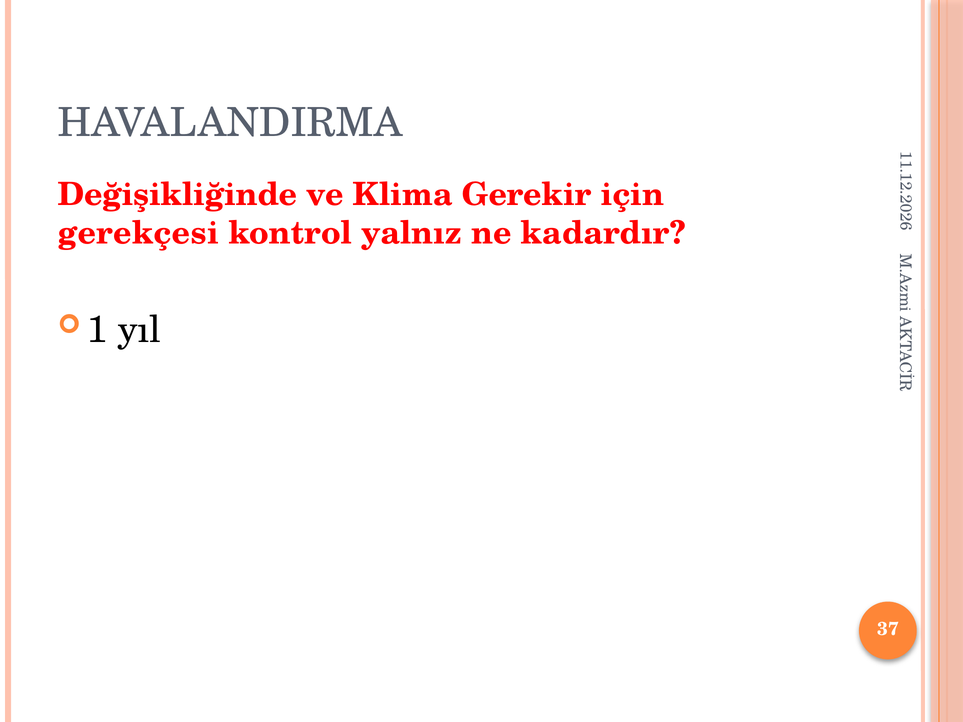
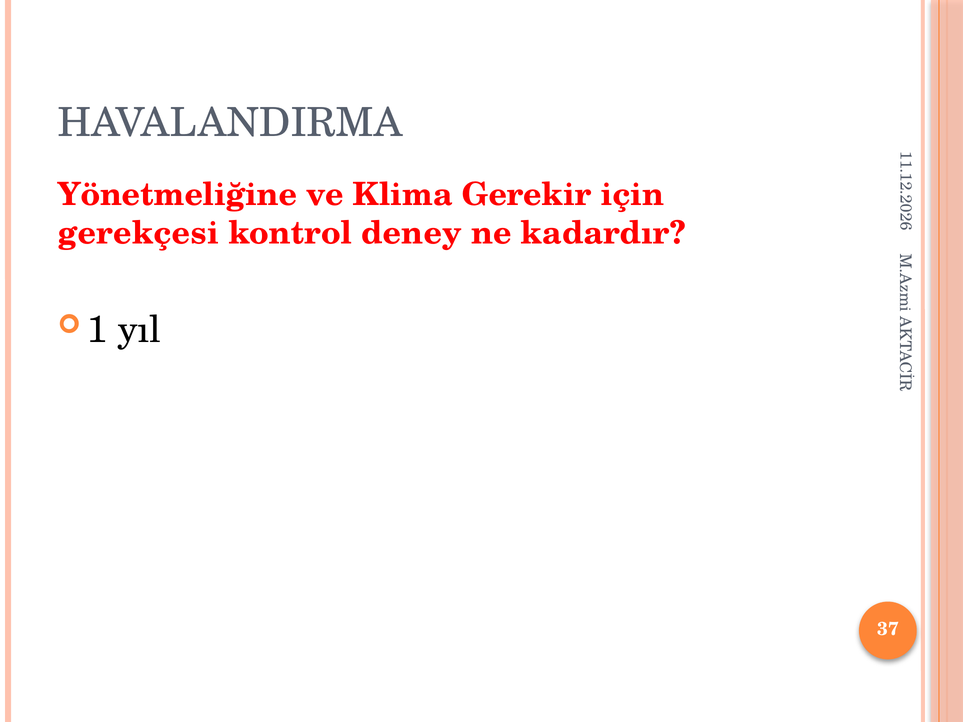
Değişikliğinde: Değişikliğinde -> Yönetmeliğine
yalnız: yalnız -> deney
